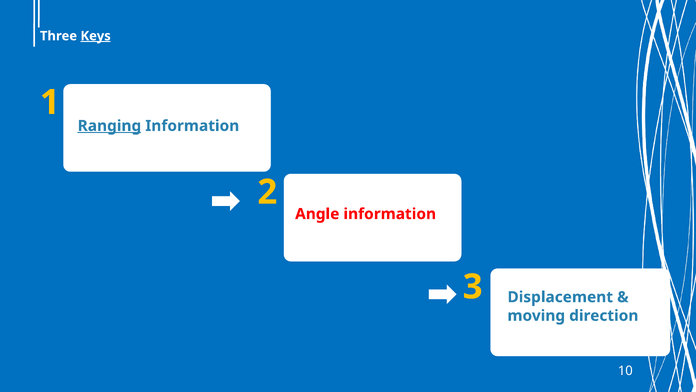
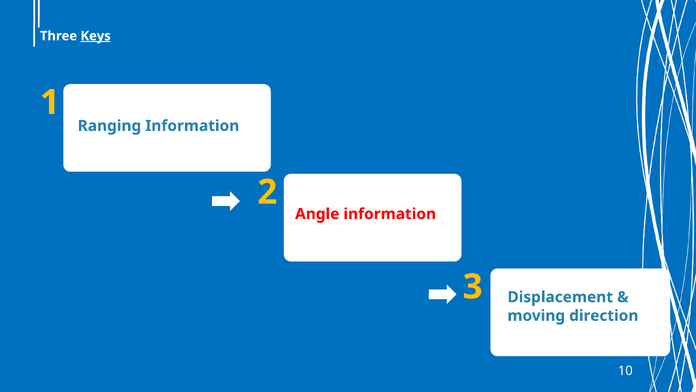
Ranging underline: present -> none
